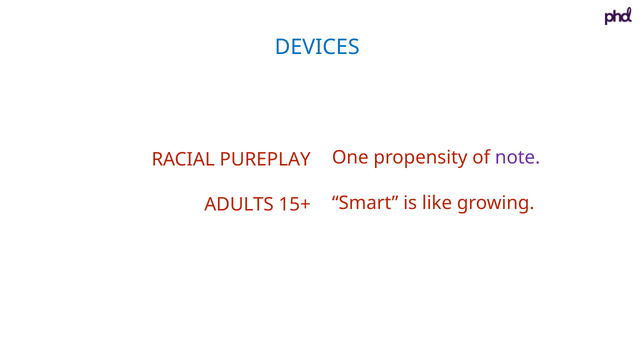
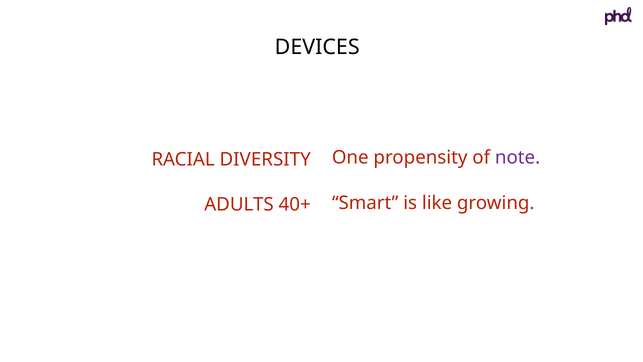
DEVICES colour: blue -> black
PUREPLAY: PUREPLAY -> DIVERSITY
15+: 15+ -> 40+
